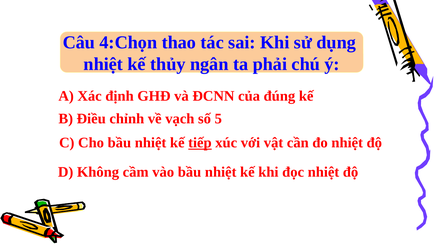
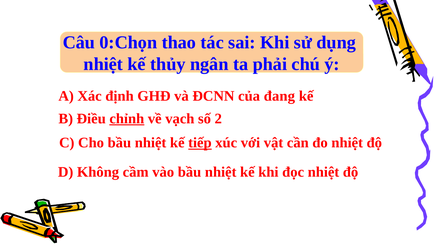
4:Chọn: 4:Chọn -> 0:Chọn
đúng: đúng -> đang
chỉnh underline: none -> present
5: 5 -> 2
